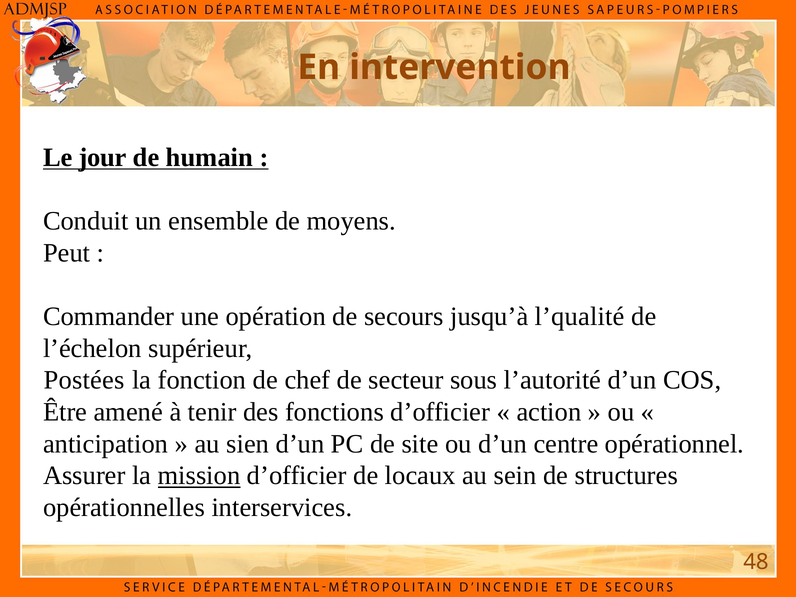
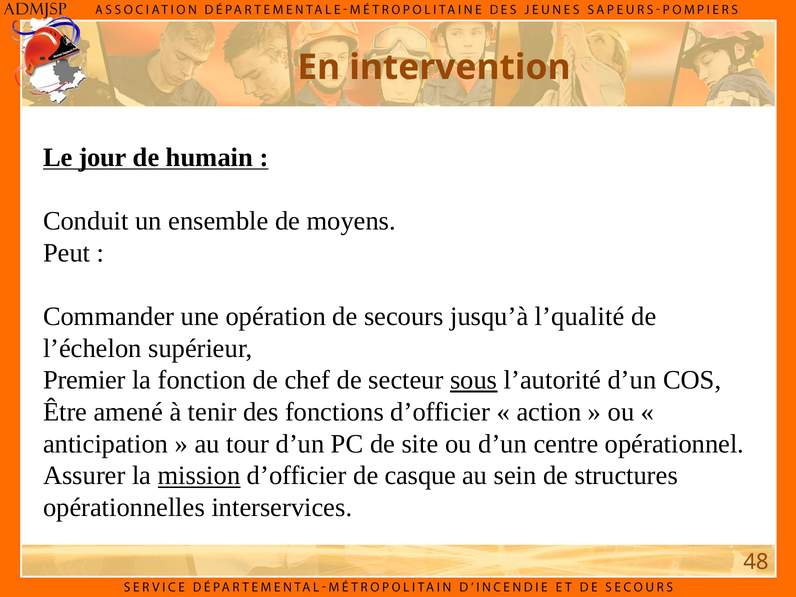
Postées: Postées -> Premier
sous underline: none -> present
sien: sien -> tour
locaux: locaux -> casque
